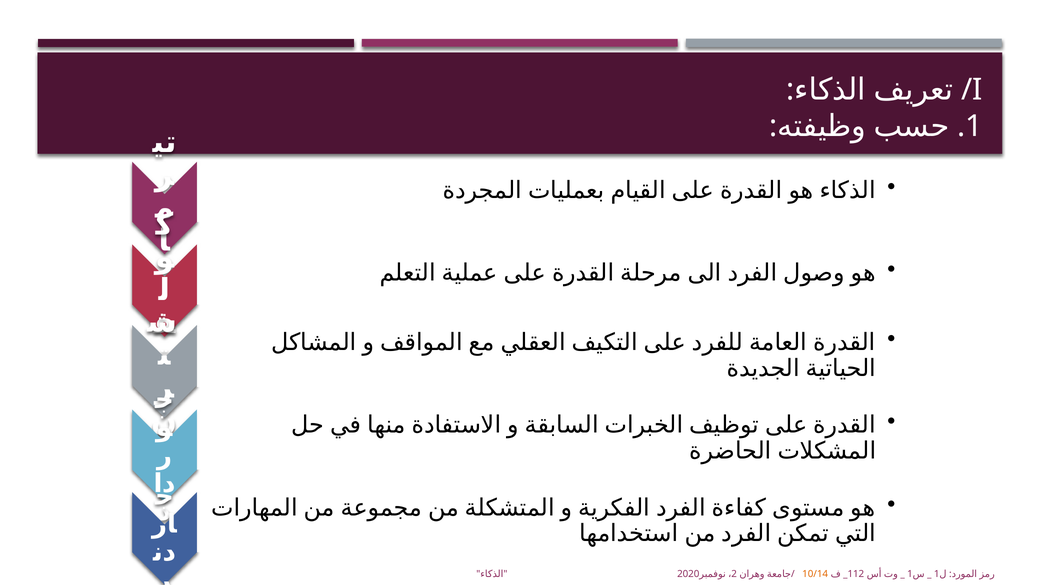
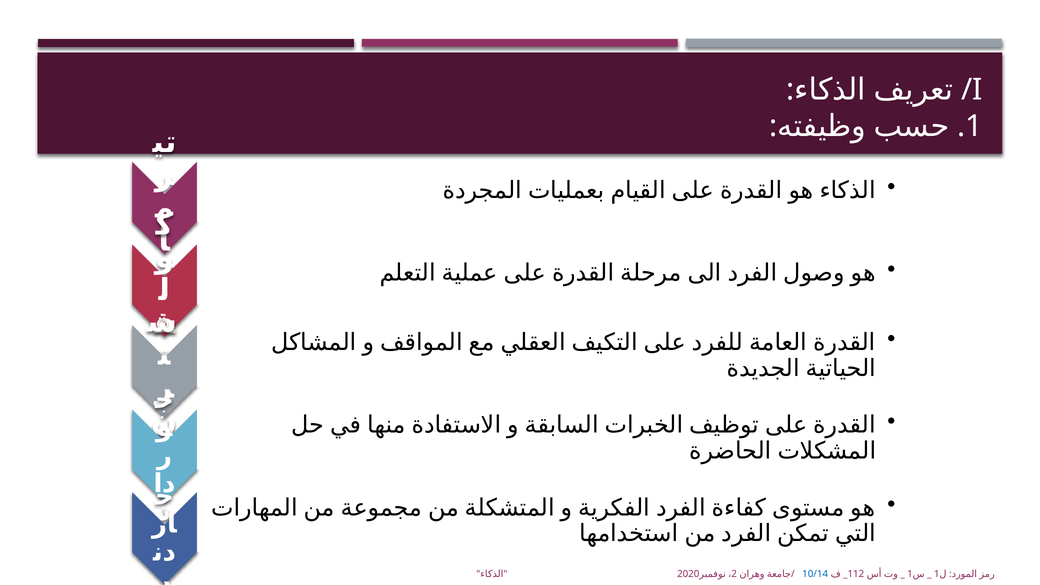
10/14 colour: orange -> blue
